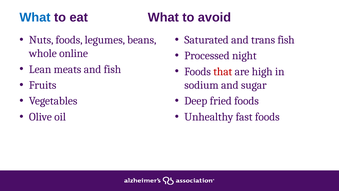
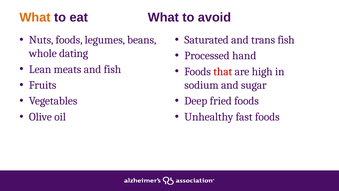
What at (35, 17) colour: blue -> orange
online: online -> dating
night: night -> hand
